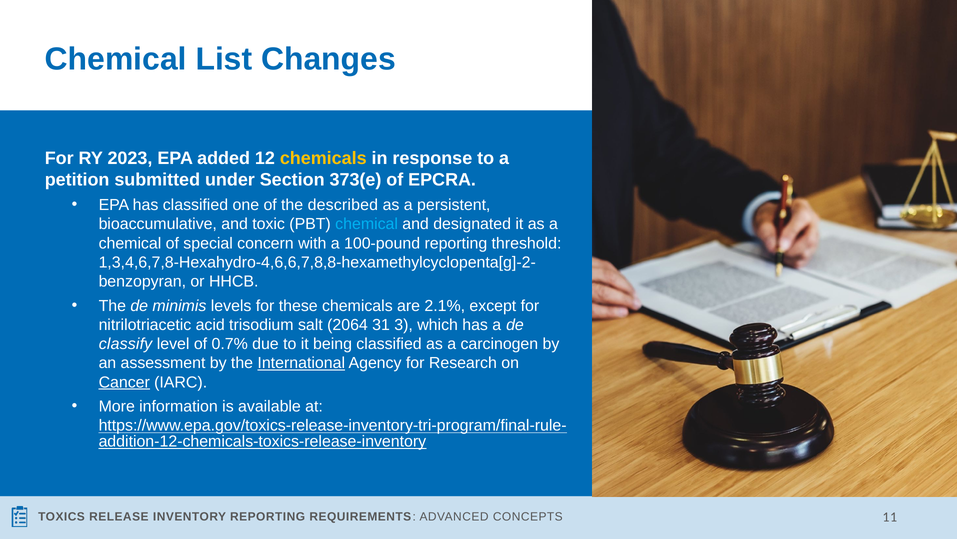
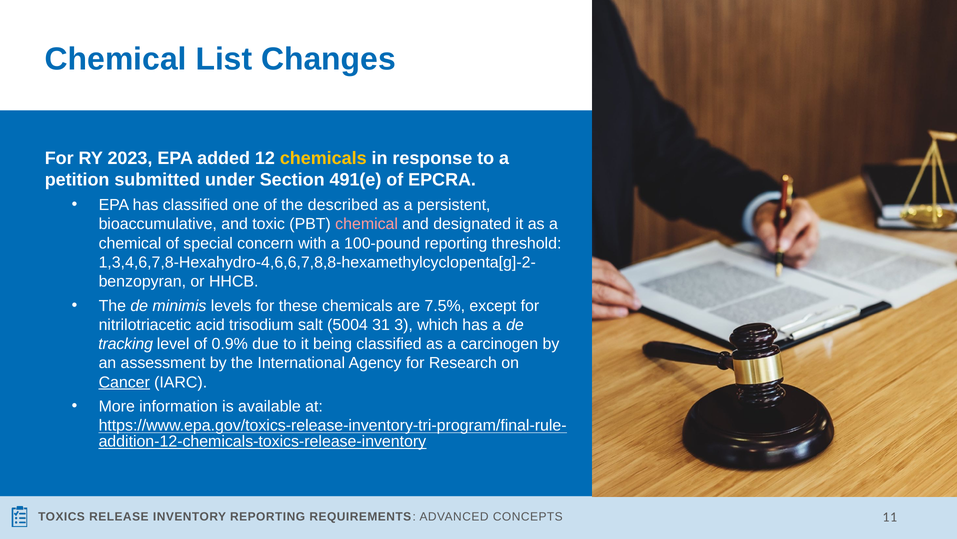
373(e: 373(e -> 491(e
chemical at (367, 224) colour: light blue -> pink
2.1%: 2.1% -> 7.5%
2064: 2064 -> 5004
classify: classify -> tracking
0.7%: 0.7% -> 0.9%
International underline: present -> none
